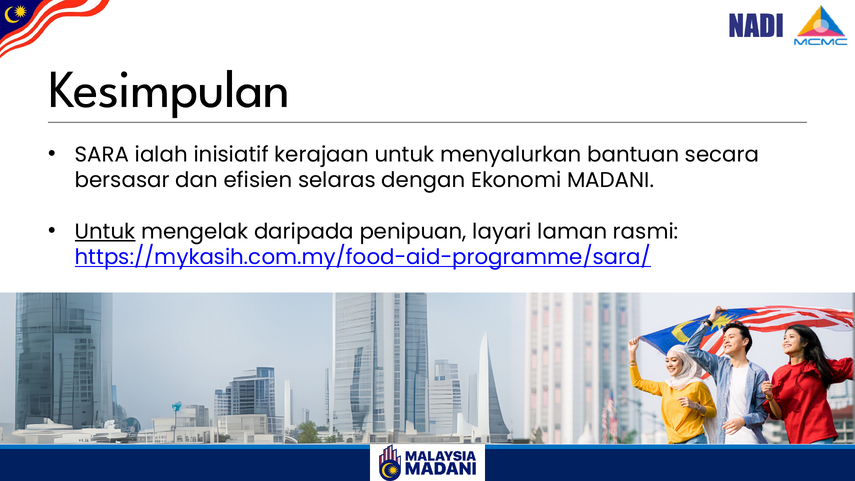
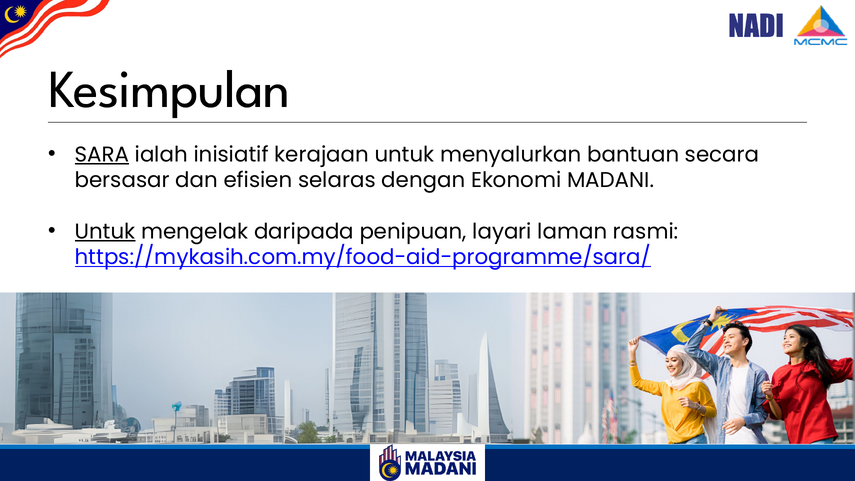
SARA underline: none -> present
